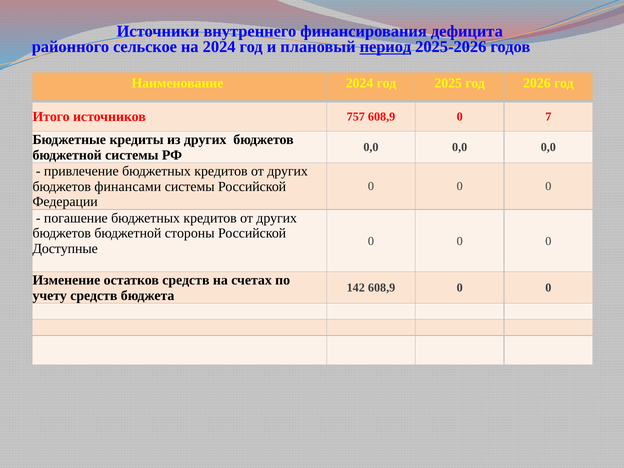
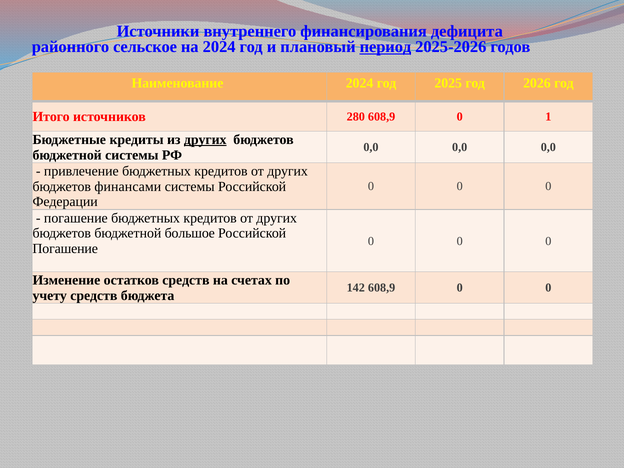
757: 757 -> 280
7: 7 -> 1
других at (205, 140) underline: none -> present
стороны: стороны -> большое
Доступные at (65, 249): Доступные -> Погашение
